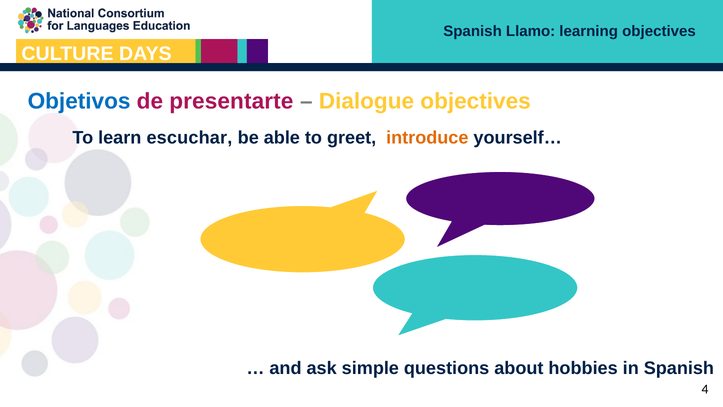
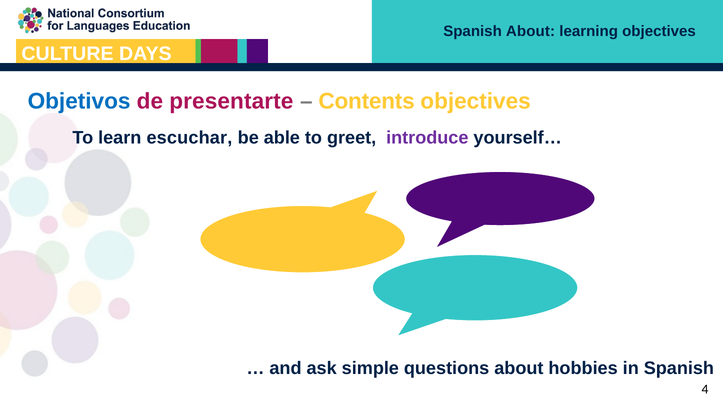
Spanish Llamo: Llamo -> About
Dialogue: Dialogue -> Contents
introduce colour: orange -> purple
